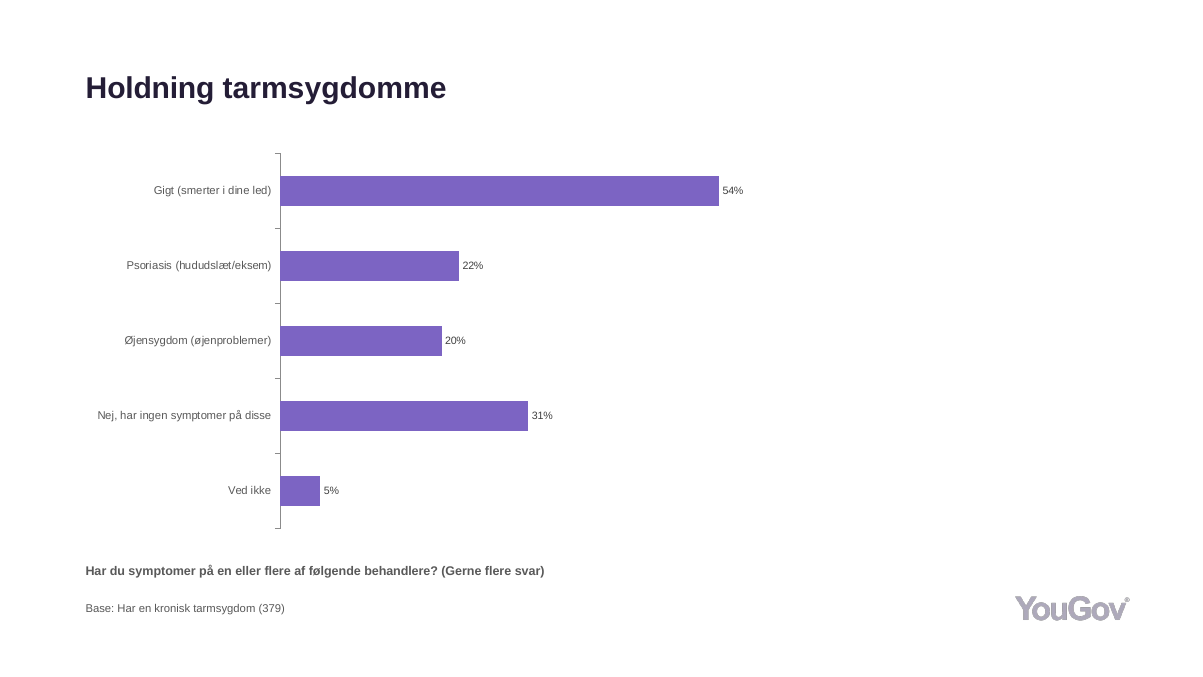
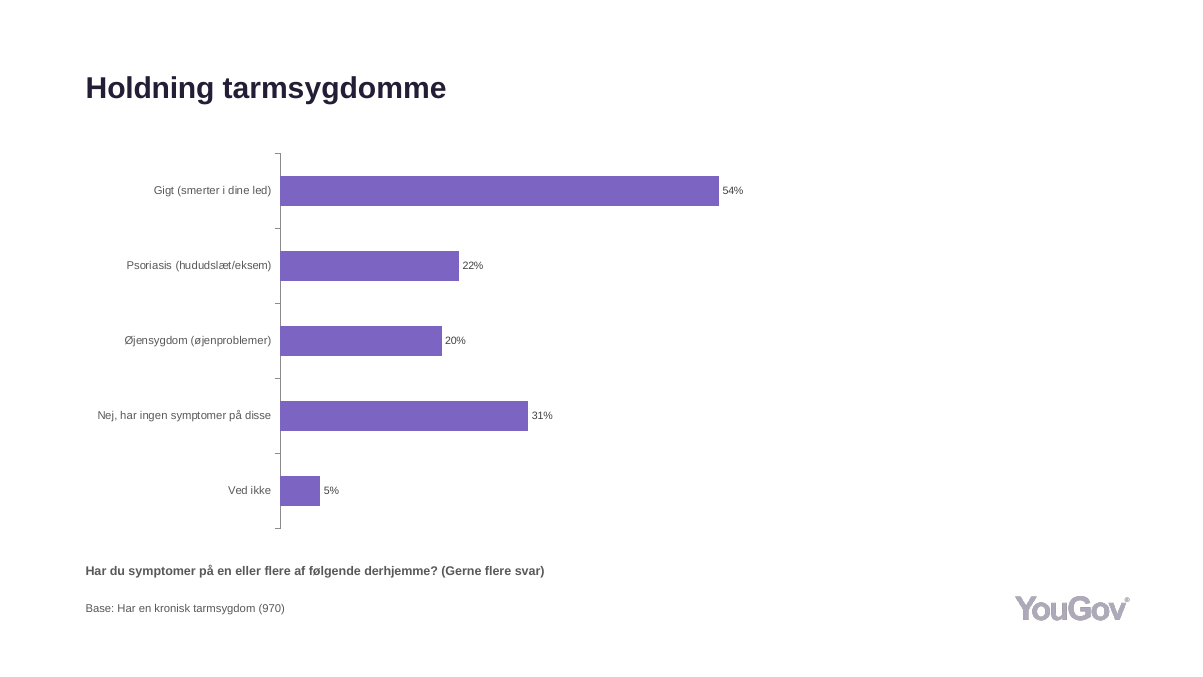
behandlere: behandlere -> derhjemme
379: 379 -> 970
